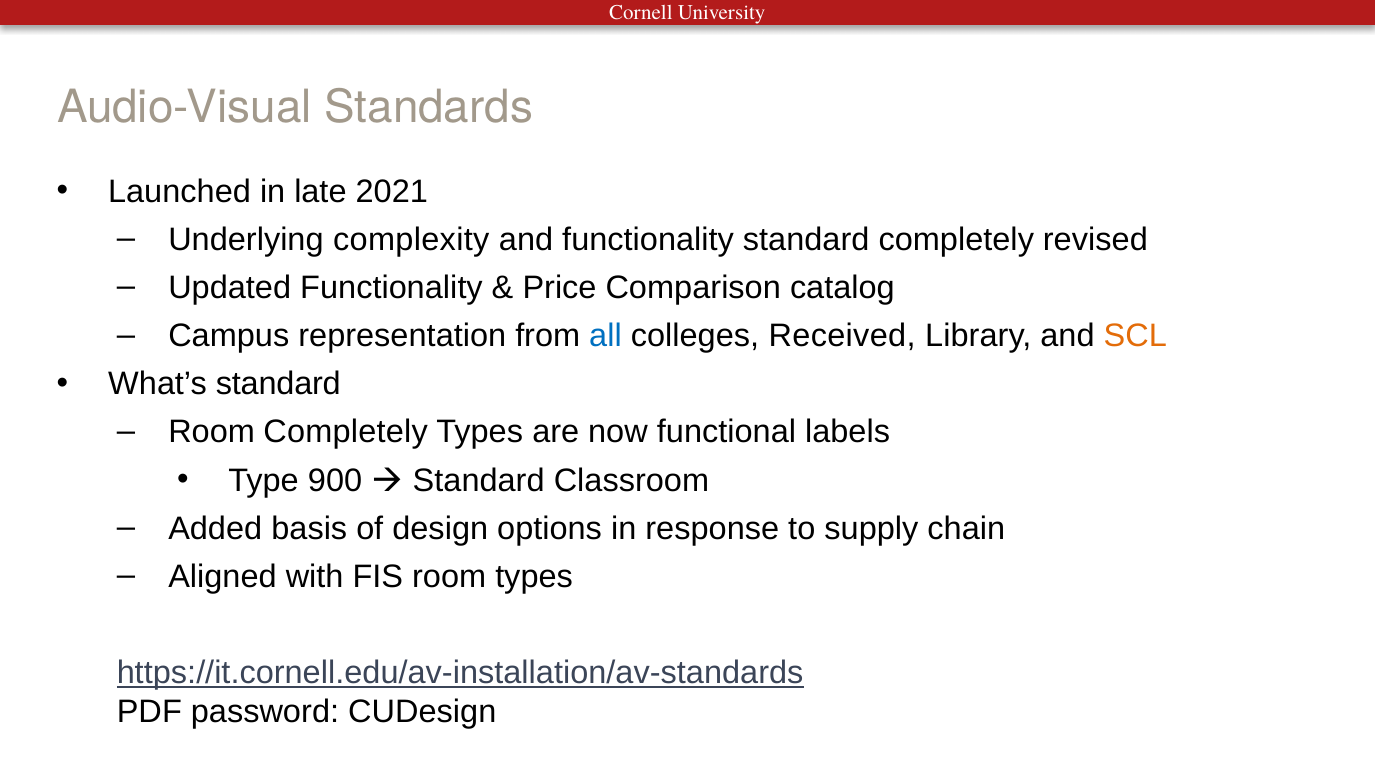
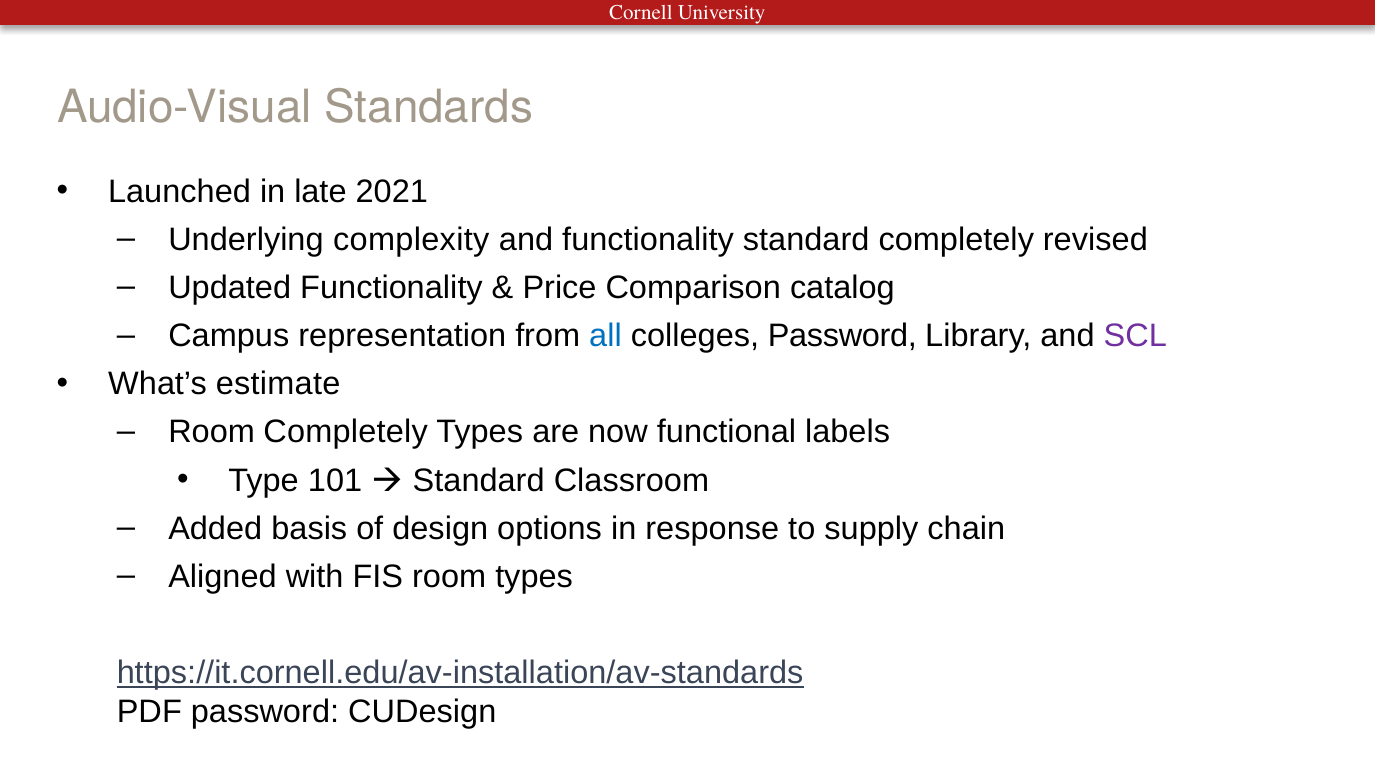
colleges Received: Received -> Password
SCL colour: orange -> purple
What’s standard: standard -> estimate
900: 900 -> 101
